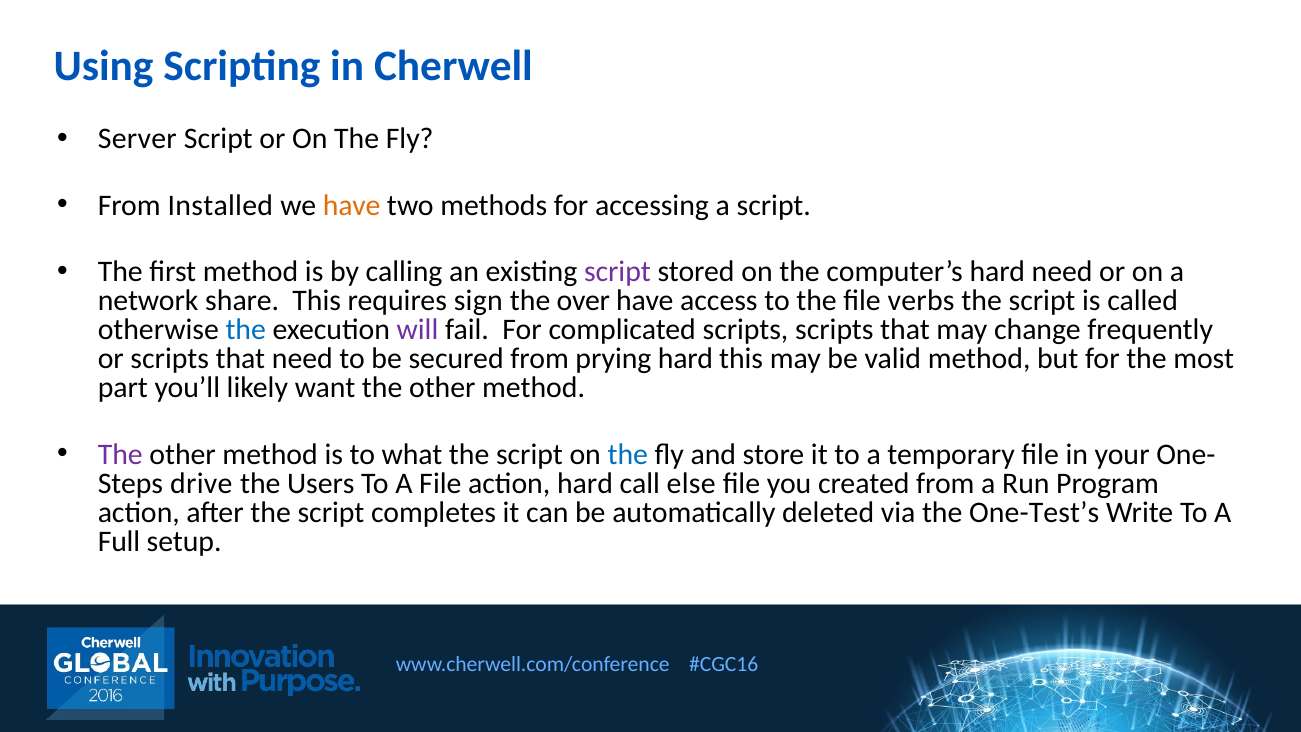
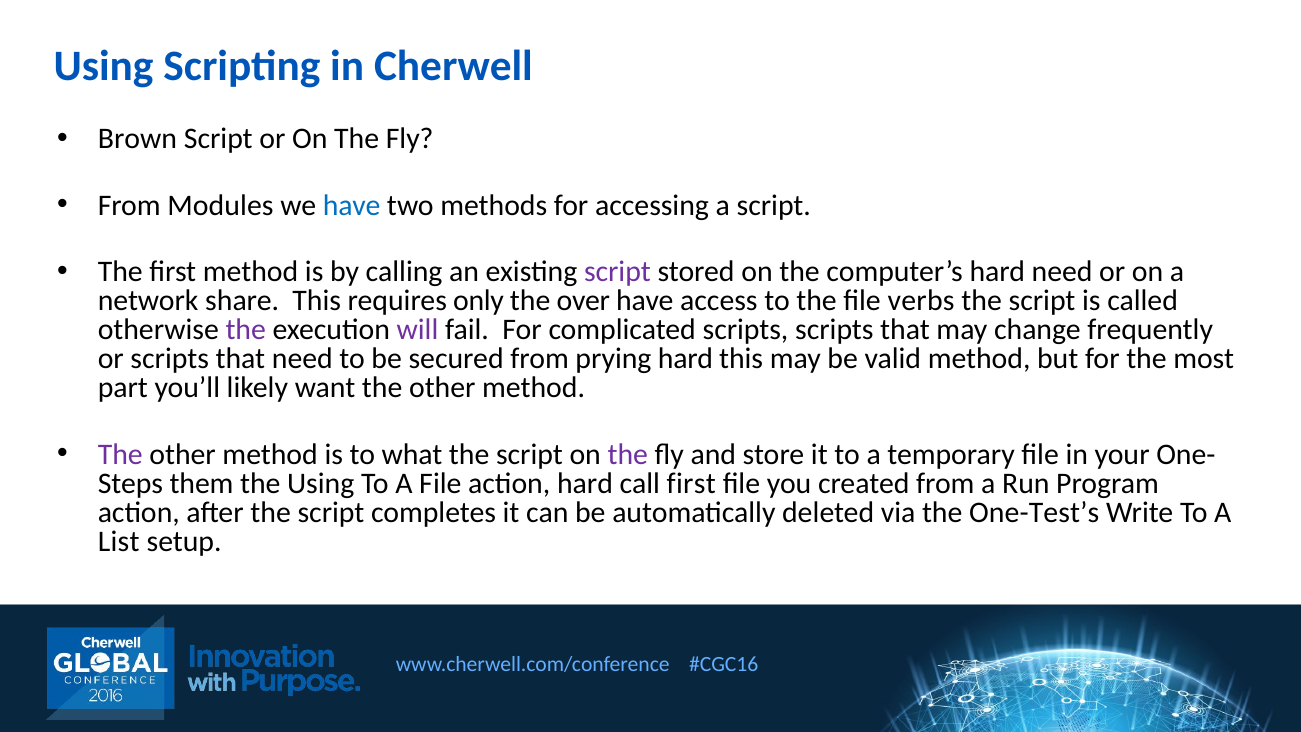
Server: Server -> Brown
Installed: Installed -> Modules
have at (352, 205) colour: orange -> blue
sign: sign -> only
the at (246, 330) colour: blue -> purple
the at (628, 454) colour: blue -> purple
drive: drive -> them
the Users: Users -> Using
call else: else -> first
Full: Full -> List
